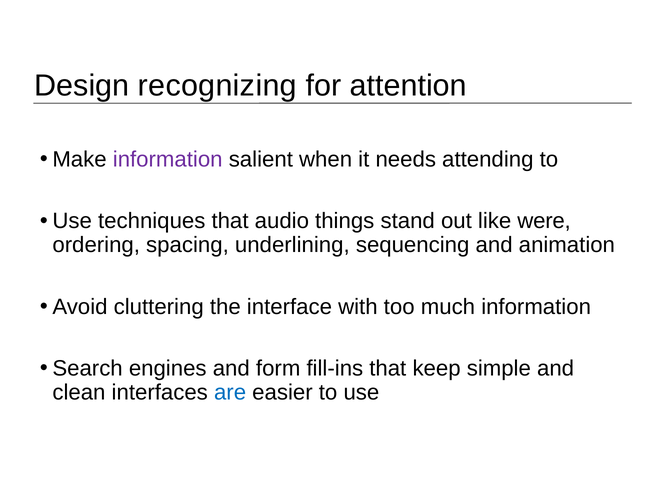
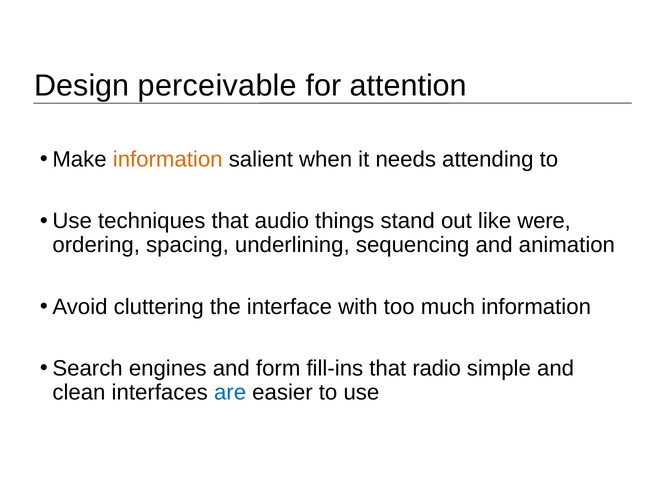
recognizing: recognizing -> perceivable
information at (168, 159) colour: purple -> orange
keep: keep -> radio
